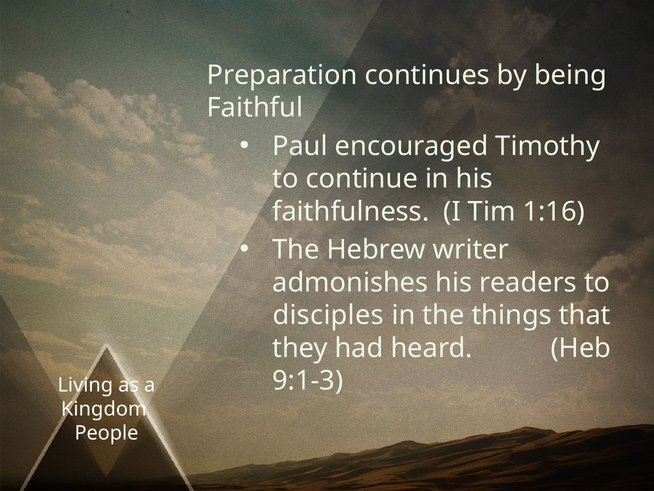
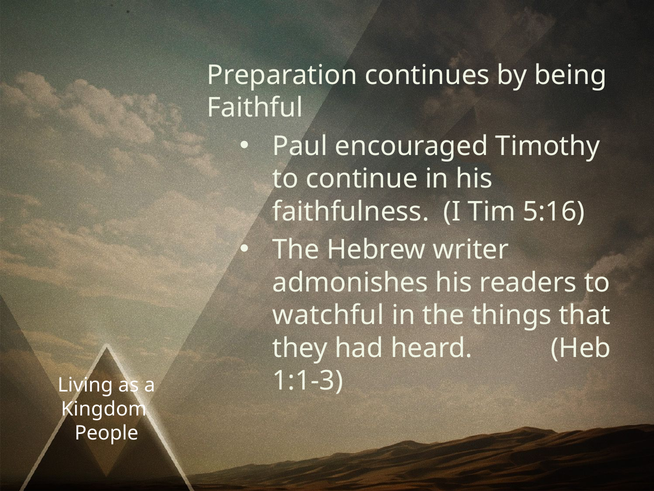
1:16: 1:16 -> 5:16
disciples: disciples -> watchful
9:1-3: 9:1-3 -> 1:1-3
